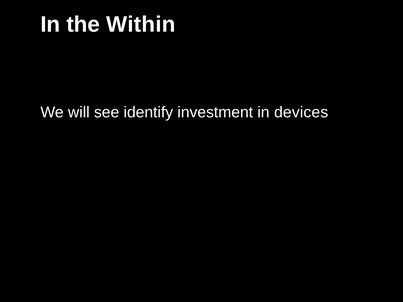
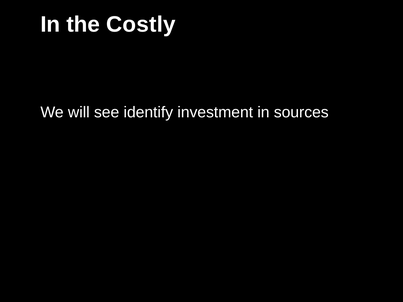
Within: Within -> Costly
devices: devices -> sources
